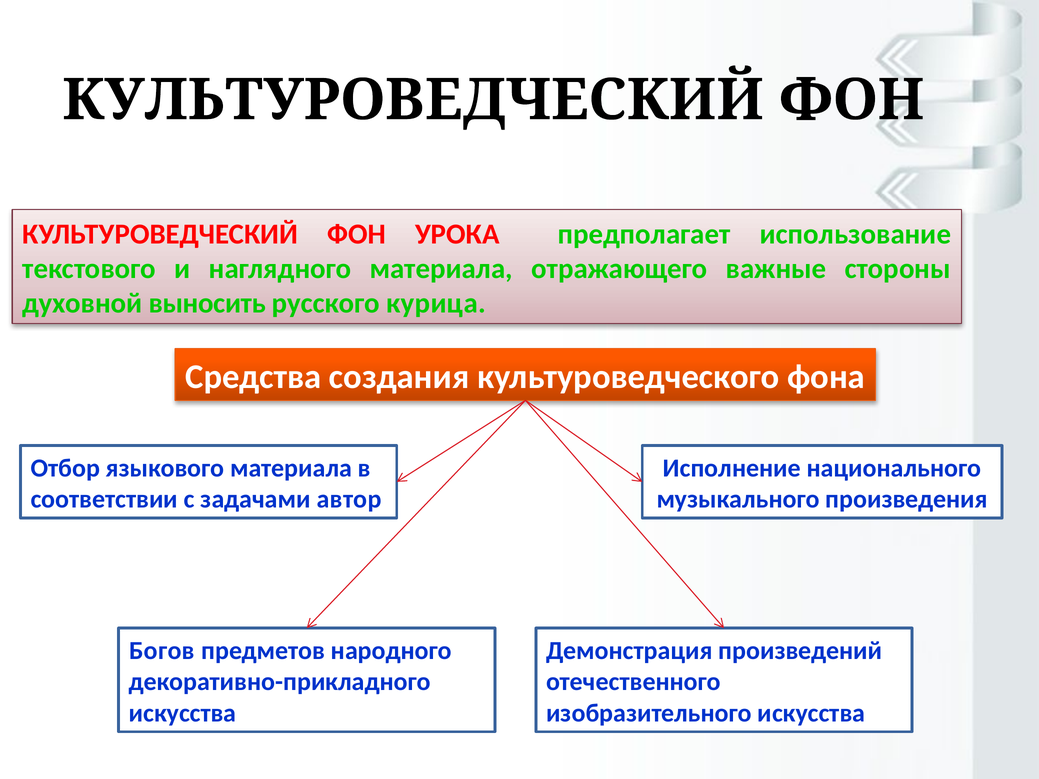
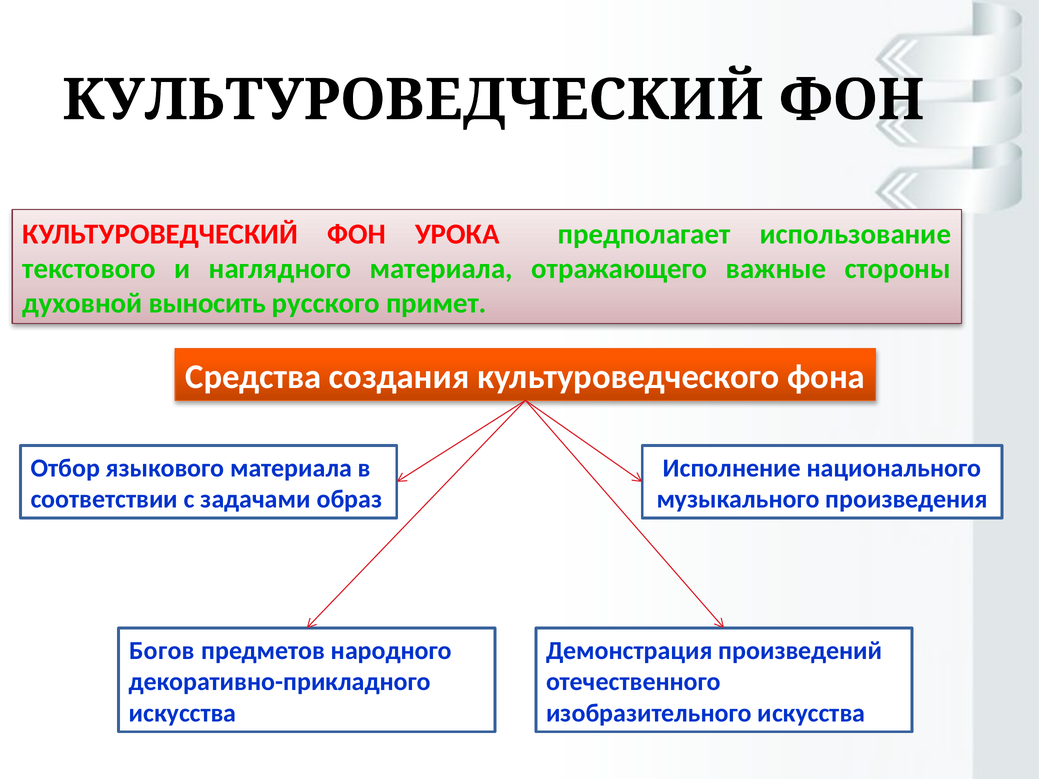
курица: курица -> примет
автор: автор -> образ
